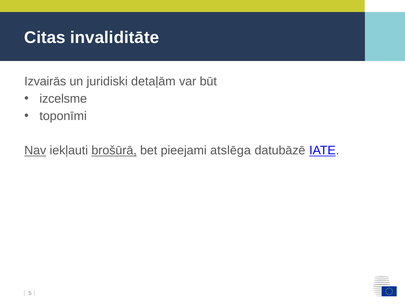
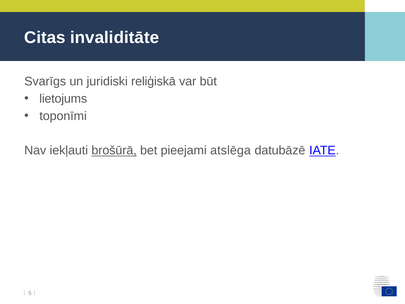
Izvairās: Izvairās -> Svarīgs
detaļām: detaļām -> reliģiskā
izcelsme: izcelsme -> lietojums
Nav underline: present -> none
